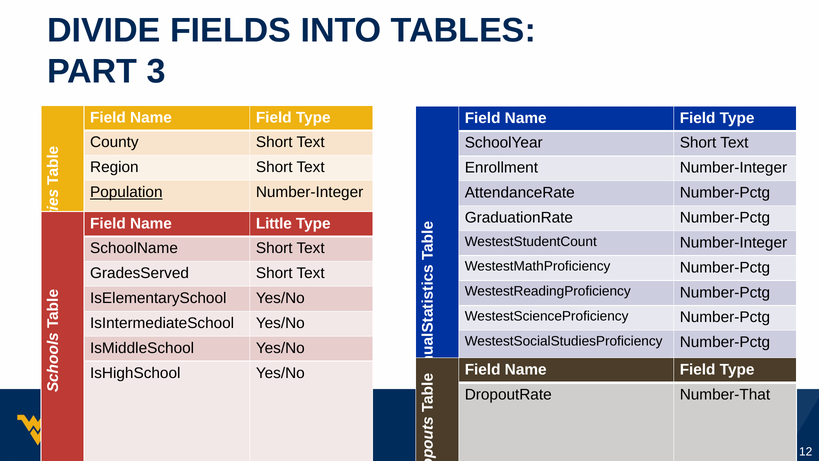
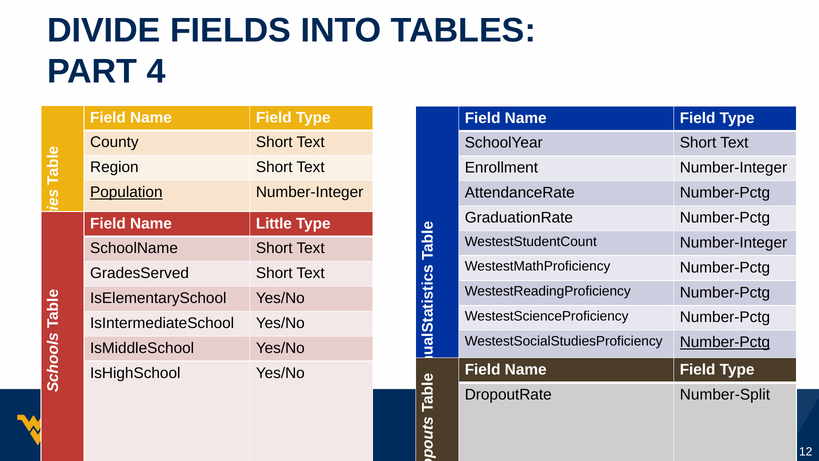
3: 3 -> 4
Number-Pctg at (725, 342) underline: none -> present
Number-That: Number-That -> Number-Split
